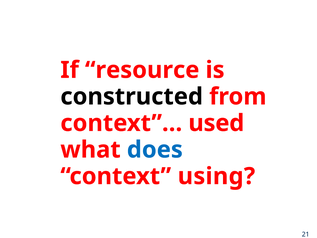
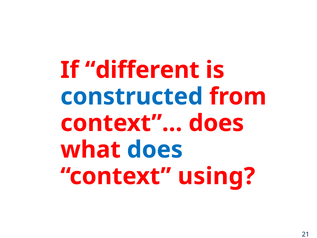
resource: resource -> different
constructed colour: black -> blue
context”… used: used -> does
